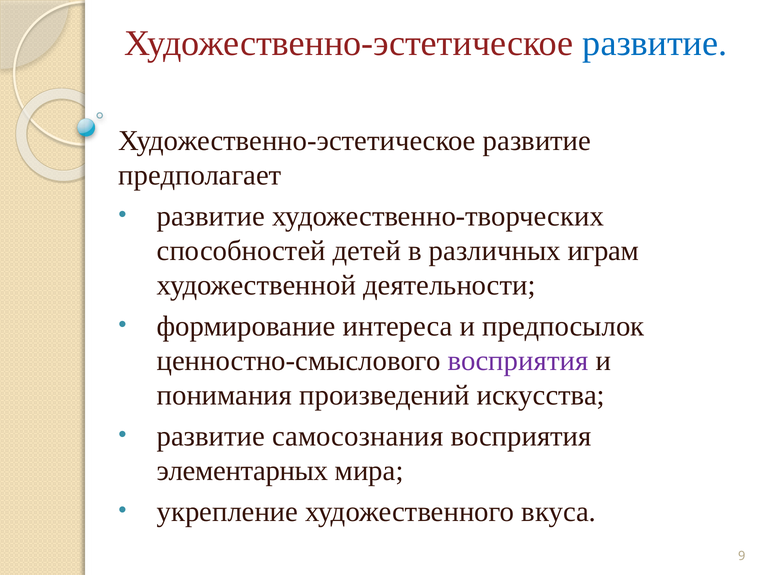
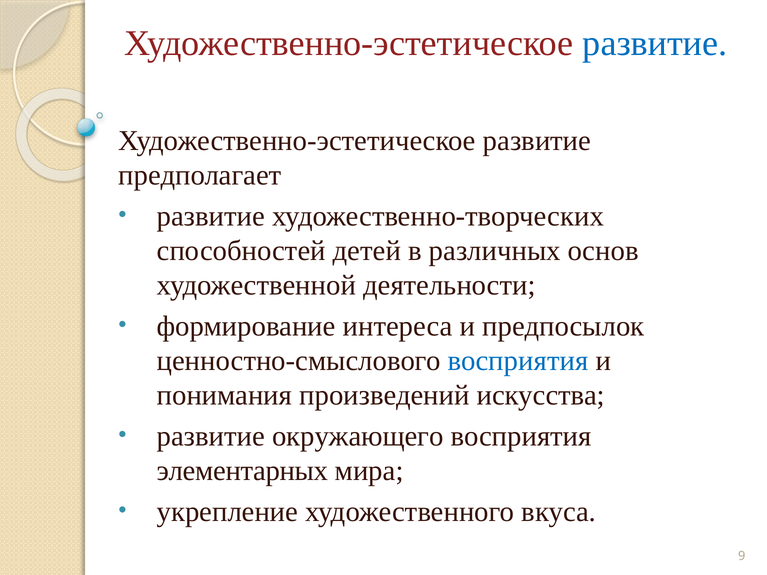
играм: играм -> основ
восприятия at (518, 361) colour: purple -> blue
самосознания: самосознания -> окружающего
